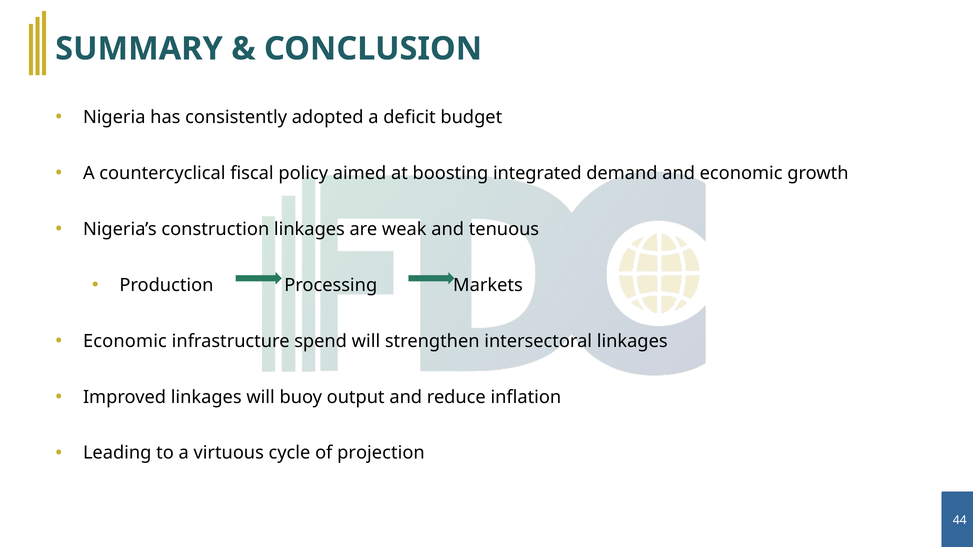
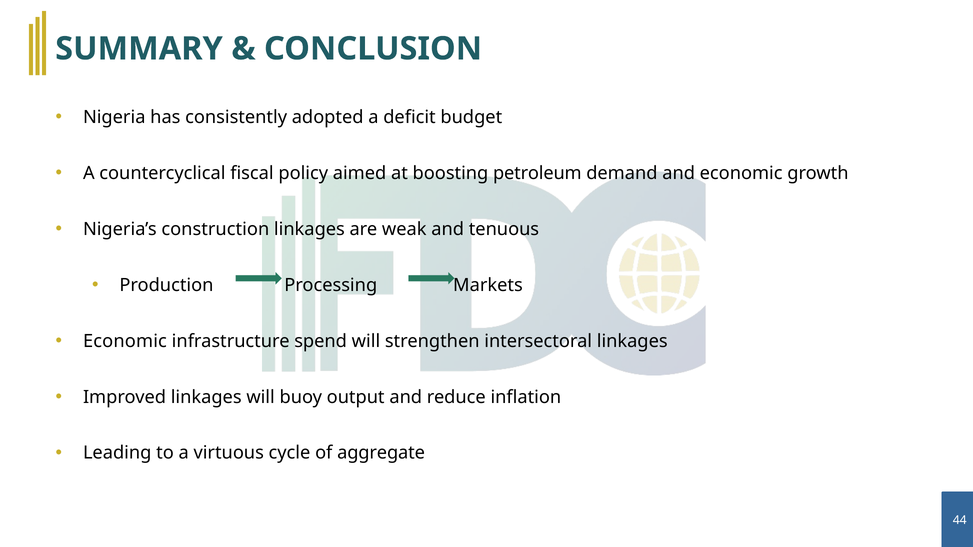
integrated: integrated -> petroleum
projection: projection -> aggregate
